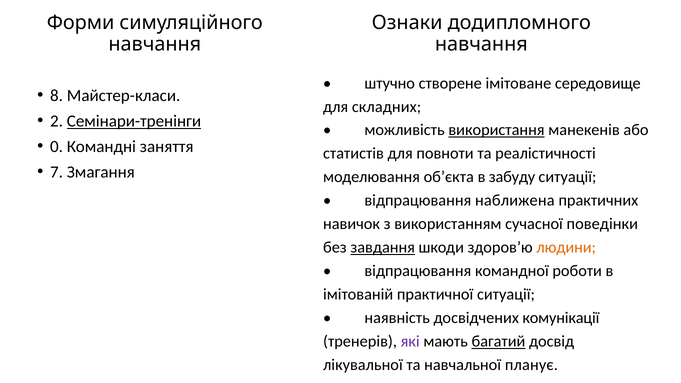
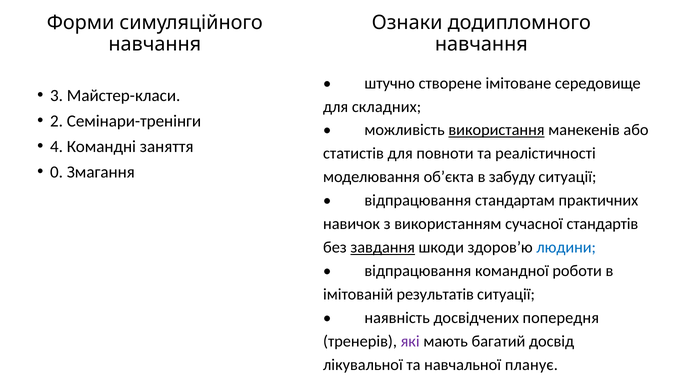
8: 8 -> 3
Семінари-тренінги underline: present -> none
0: 0 -> 4
7: 7 -> 0
наближена: наближена -> стандартам
поведінки: поведінки -> стандартів
людини colour: orange -> blue
практичної: практичної -> результатів
комунікації: комунікації -> попередня
багатий underline: present -> none
